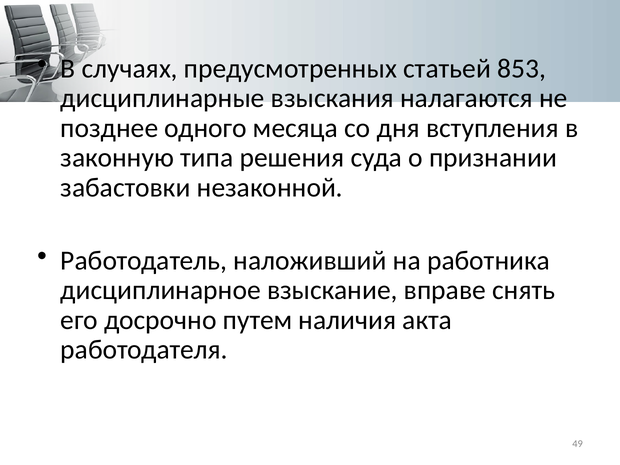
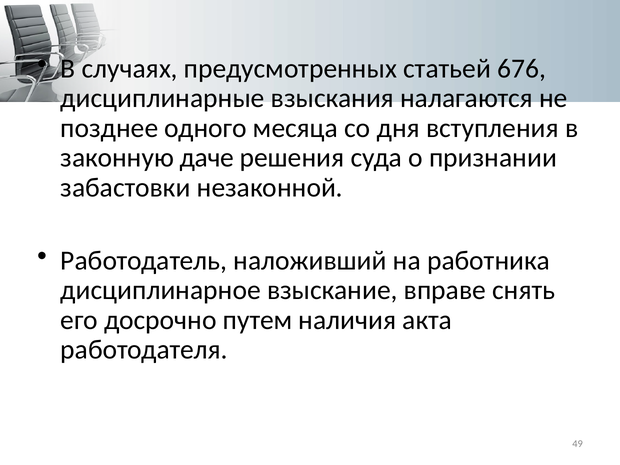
853: 853 -> 676
типа: типа -> даче
